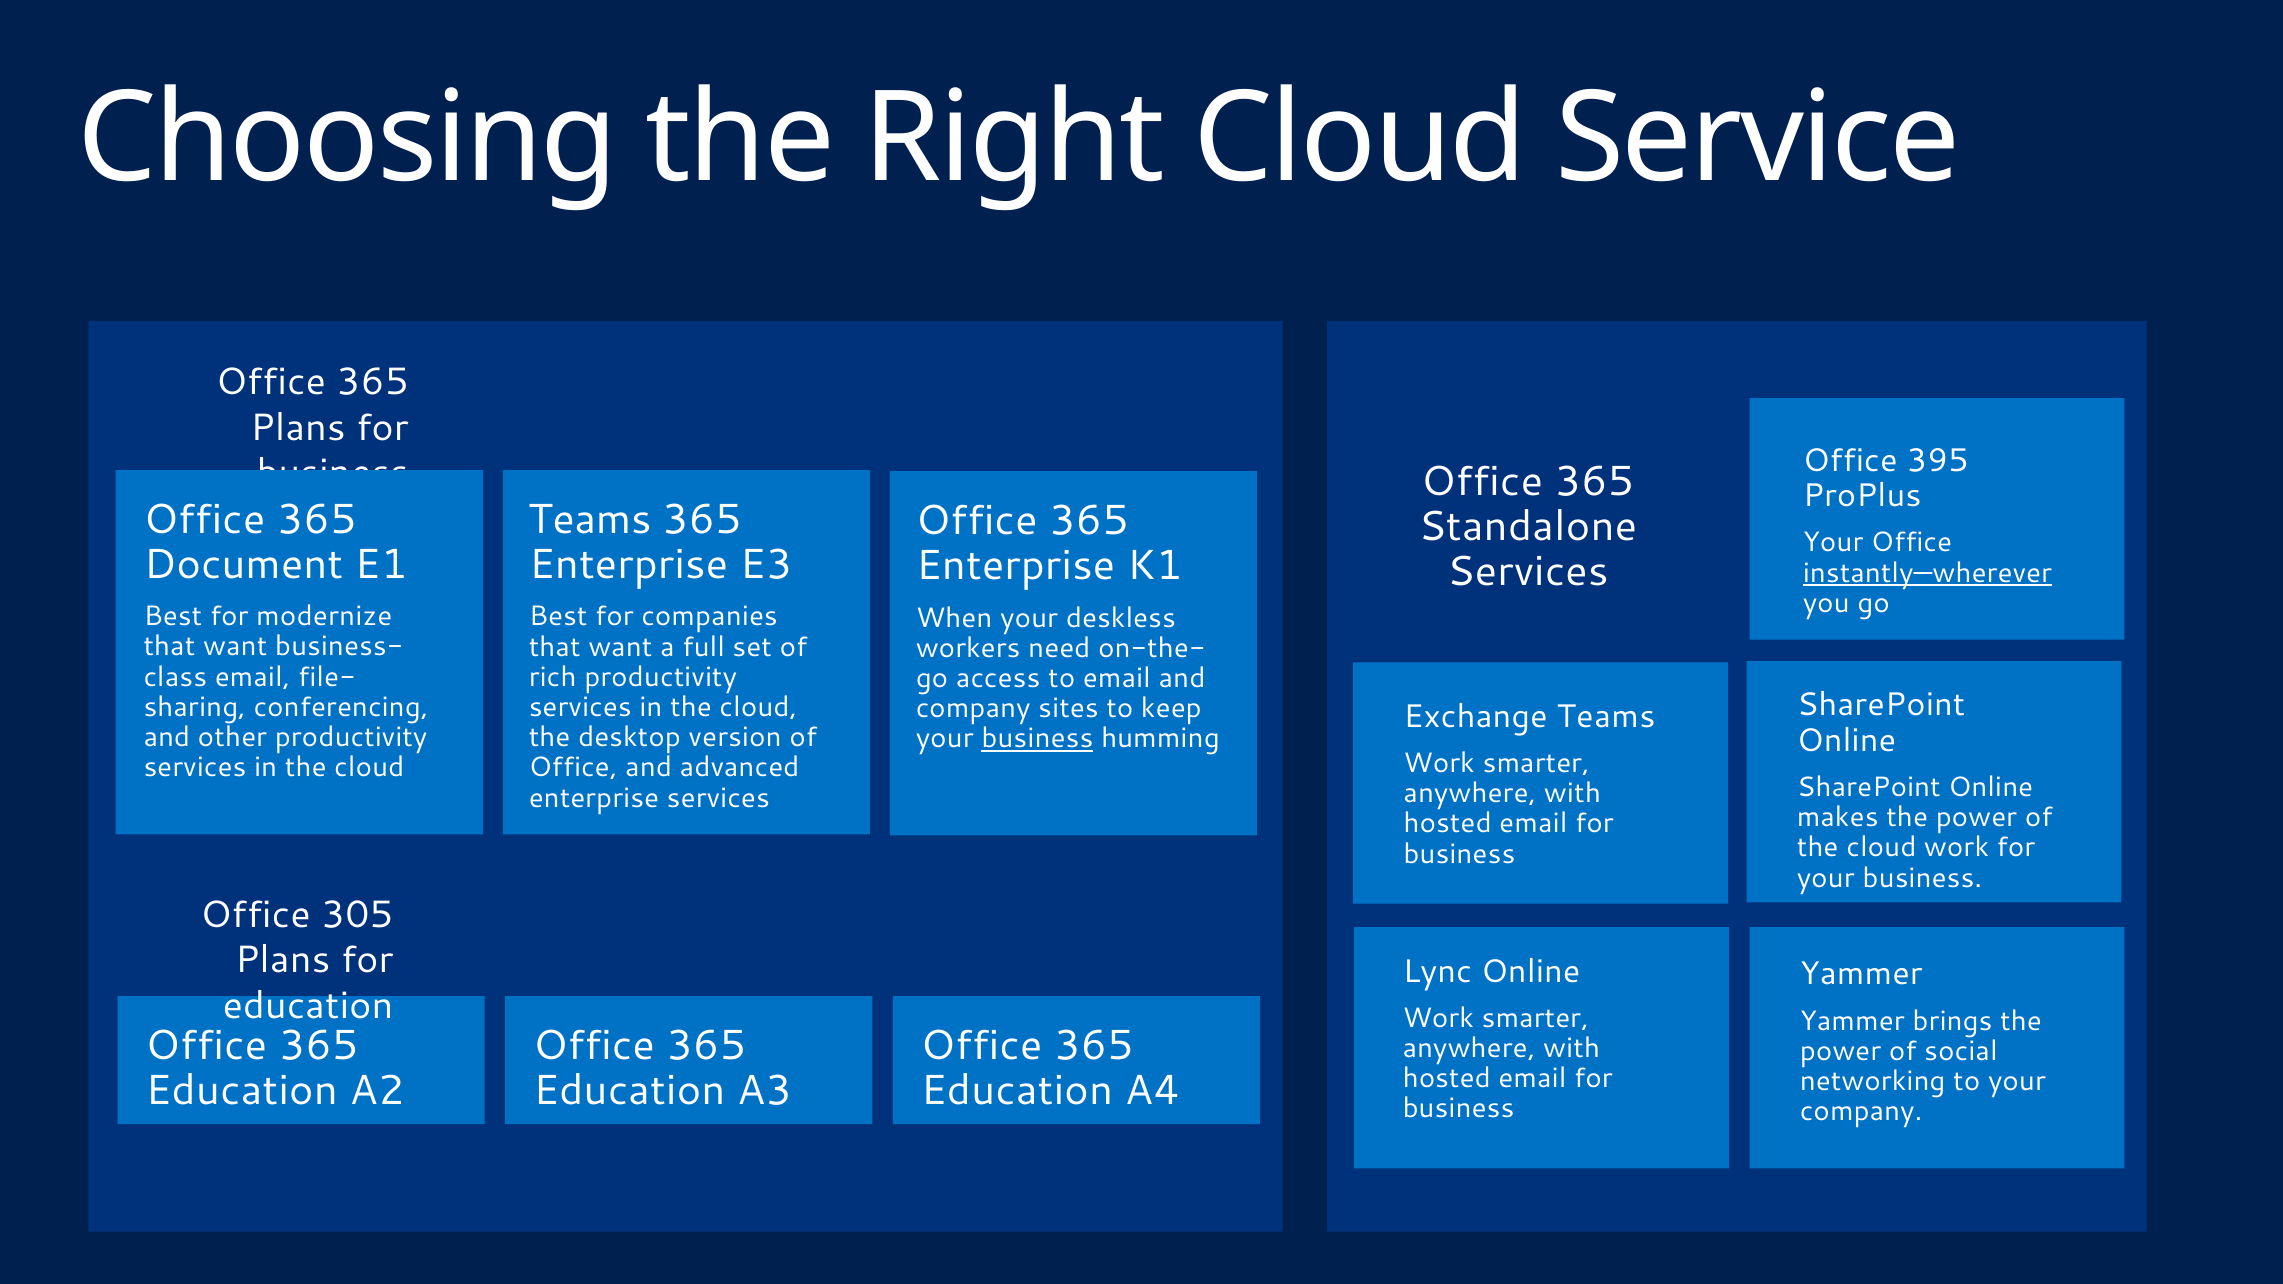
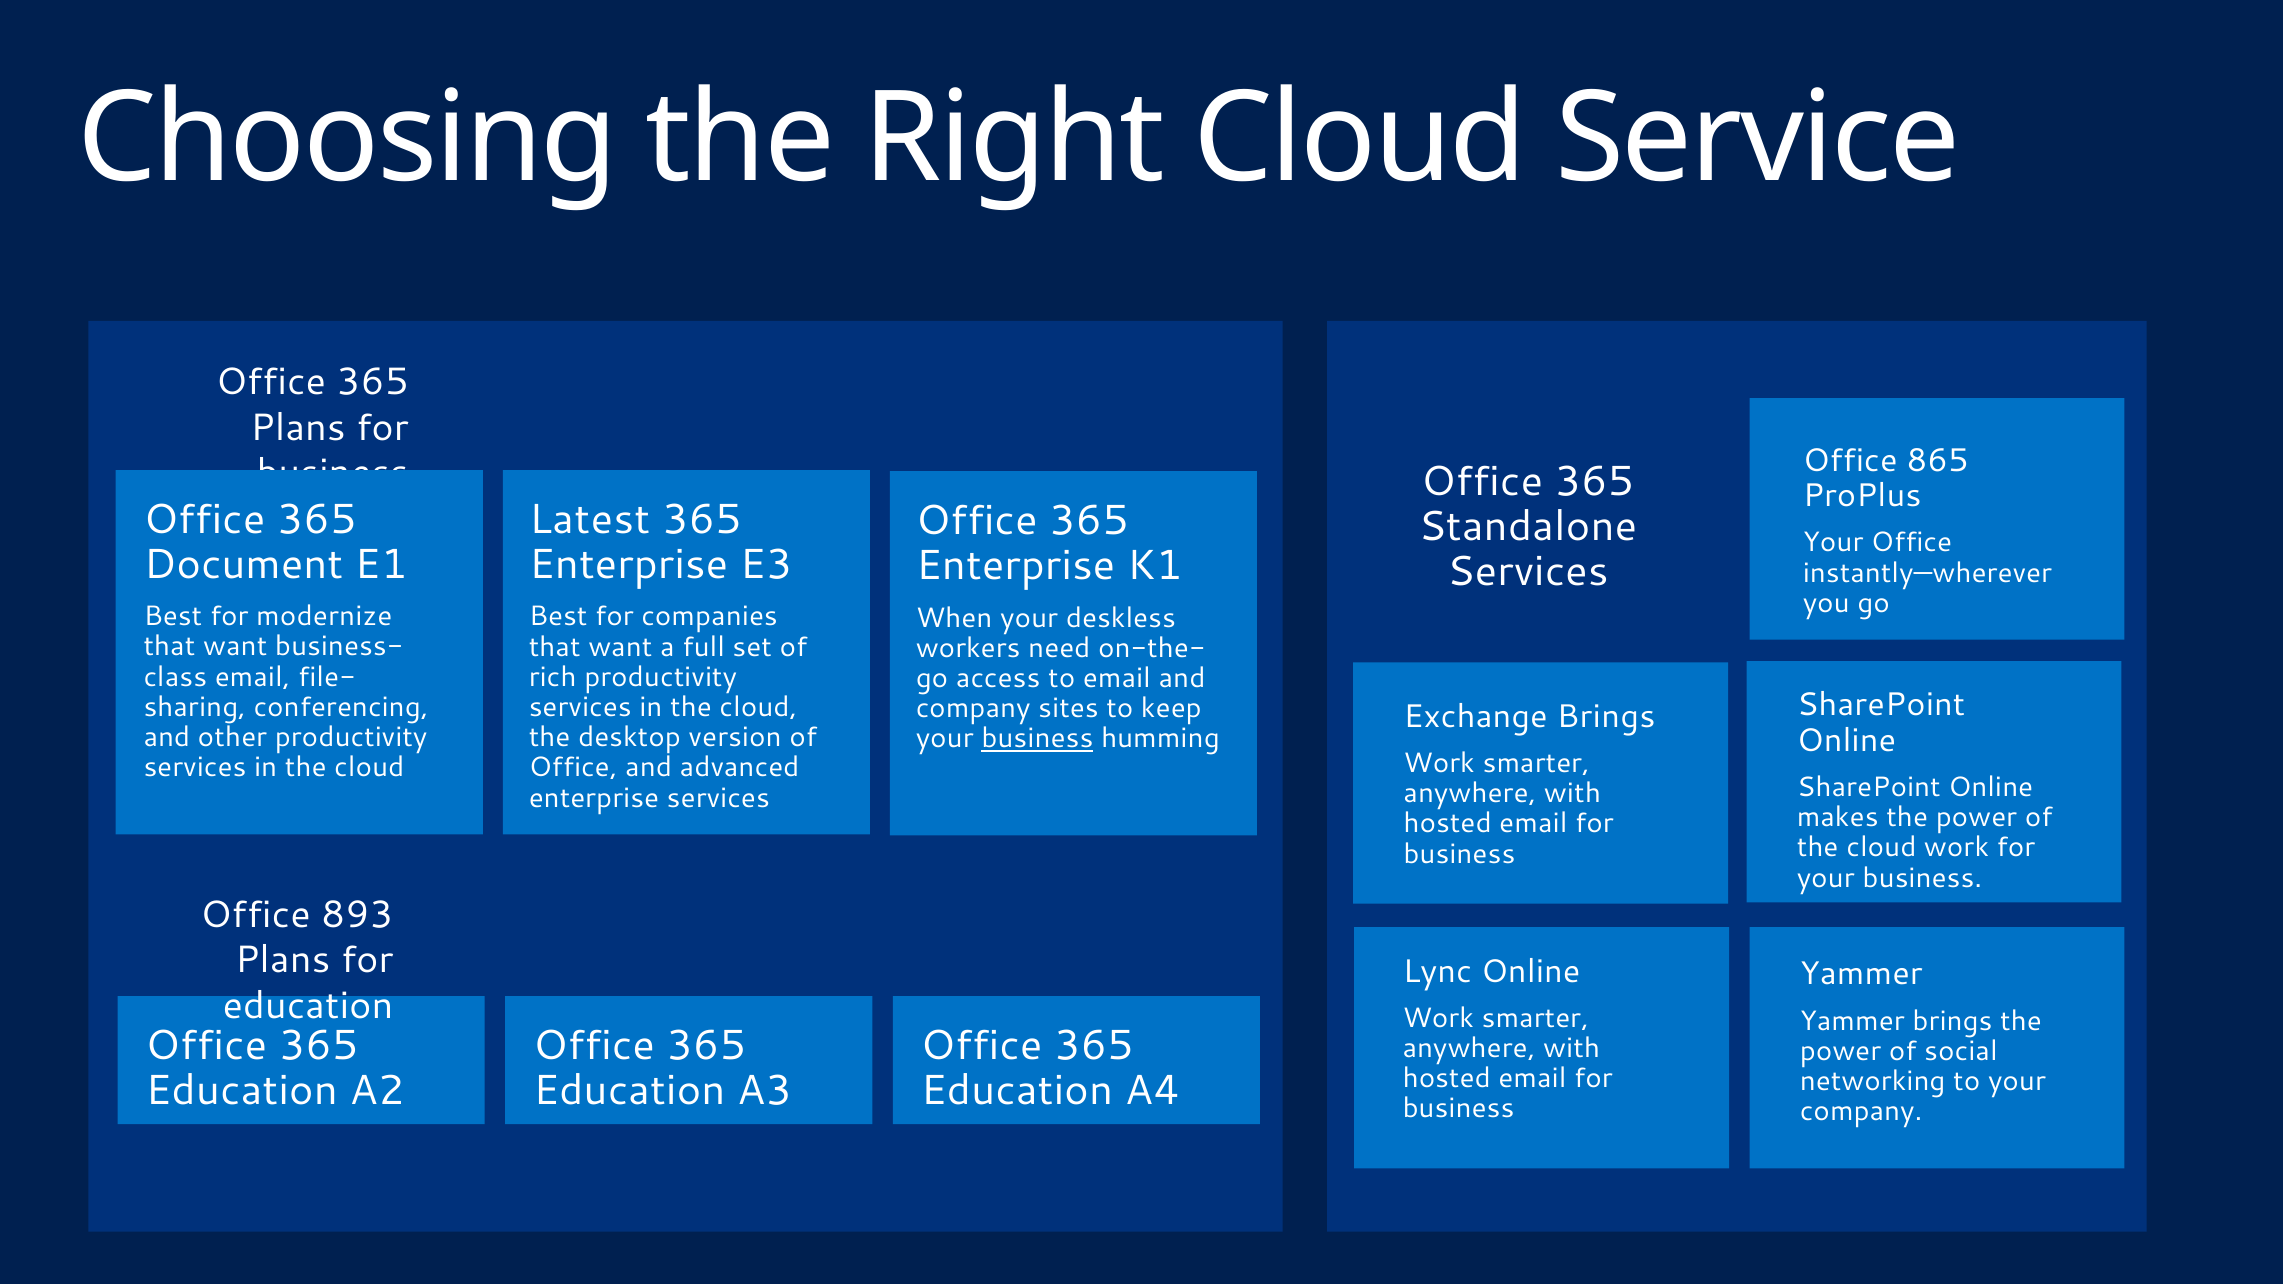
395: 395 -> 865
Teams at (590, 520): Teams -> Latest
instantly—wherever underline: present -> none
Exchange Teams: Teams -> Brings
305: 305 -> 893
